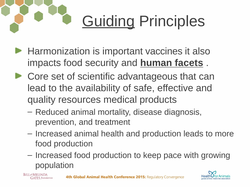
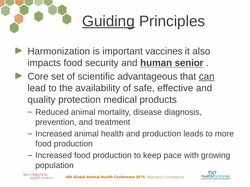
facets: facets -> senior
can underline: none -> present
resources: resources -> protection
